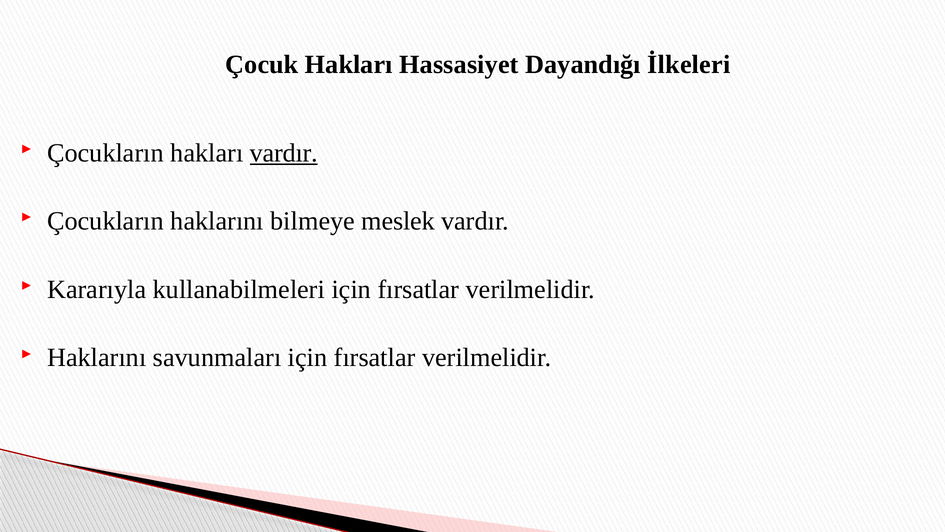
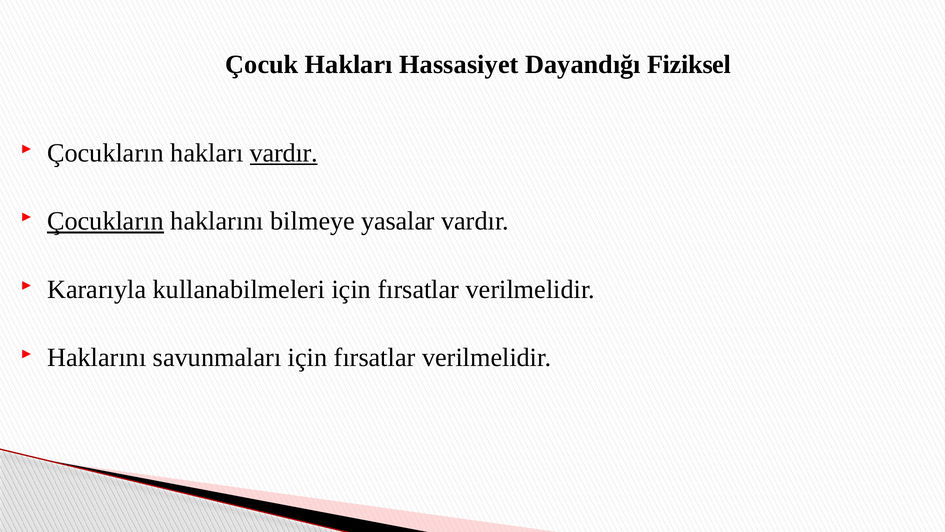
İlkeleri: İlkeleri -> Fiziksel
Çocukların at (105, 221) underline: none -> present
meslek: meslek -> yasalar
